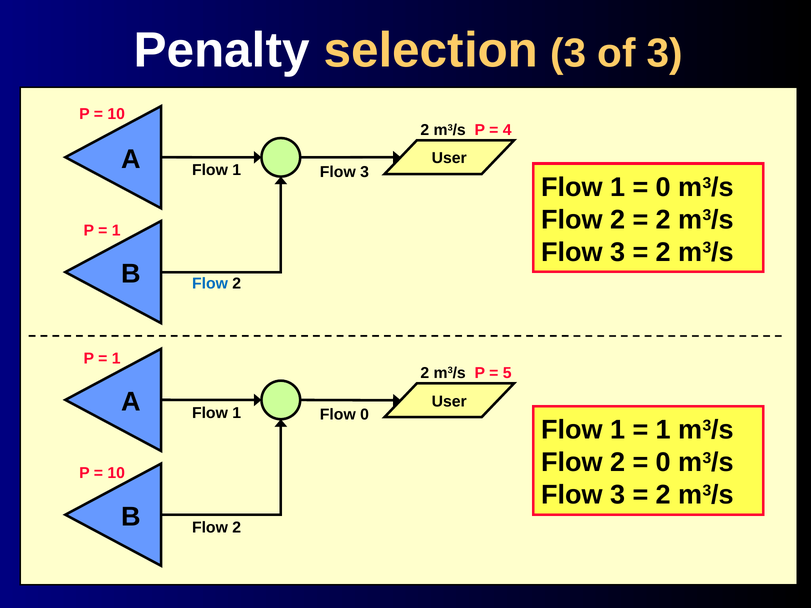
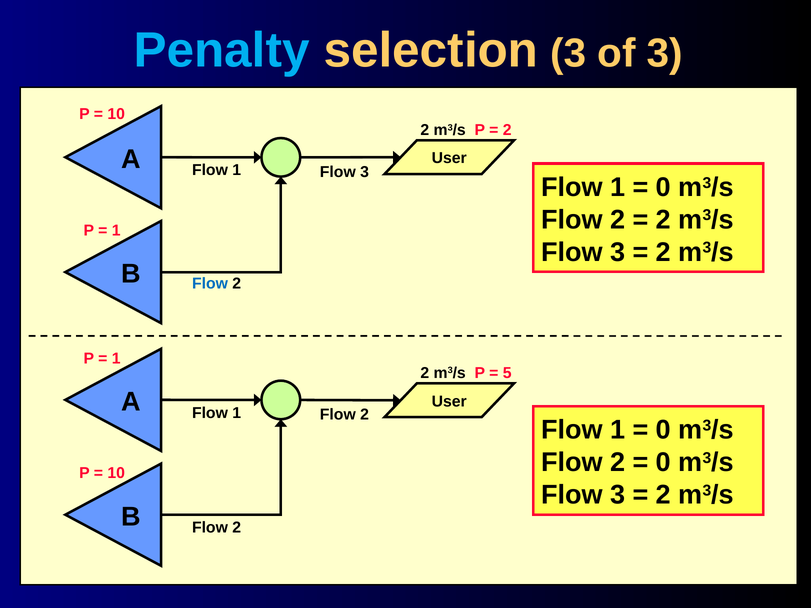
Penalty colour: white -> light blue
4 at (507, 130): 4 -> 2
A Flow 0: 0 -> 2
1 at (664, 430): 1 -> 0
